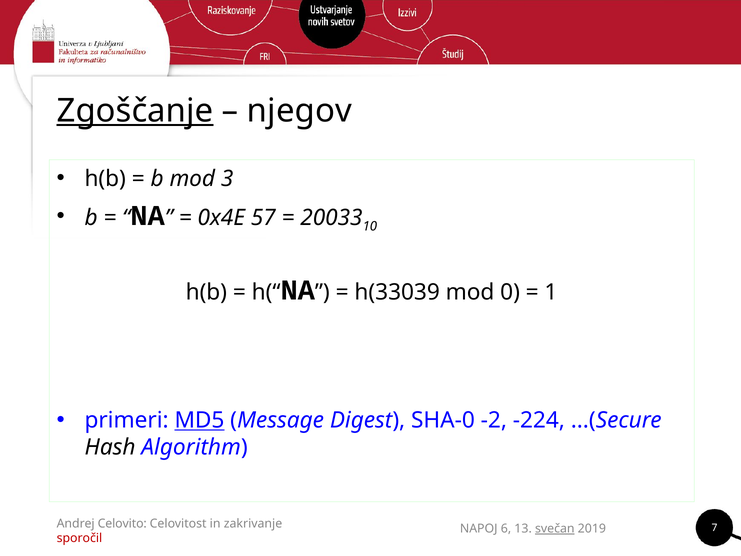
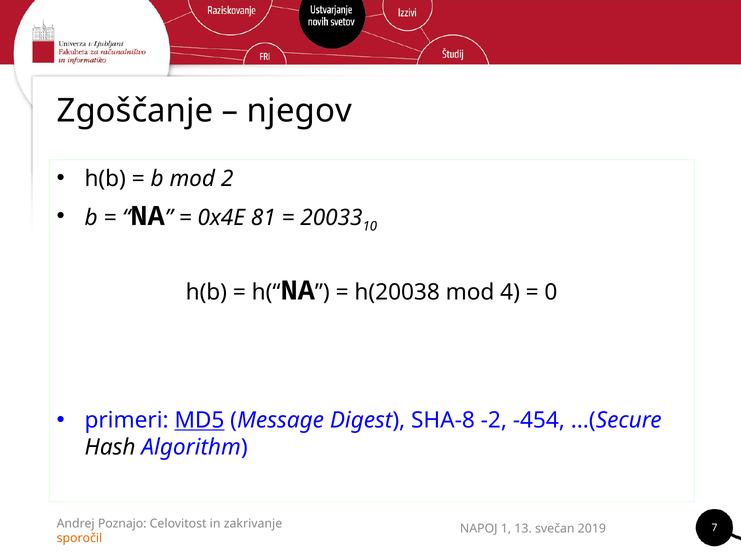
Zgoščanje underline: present -> none
3: 3 -> 2
57: 57 -> 81
h(33039: h(33039 -> h(20038
0: 0 -> 4
1: 1 -> 0
SHA-0: SHA-0 -> SHA-8
-224: -224 -> -454
Celovito: Celovito -> Poznajo
6: 6 -> 1
svečan underline: present -> none
sporočil colour: red -> orange
